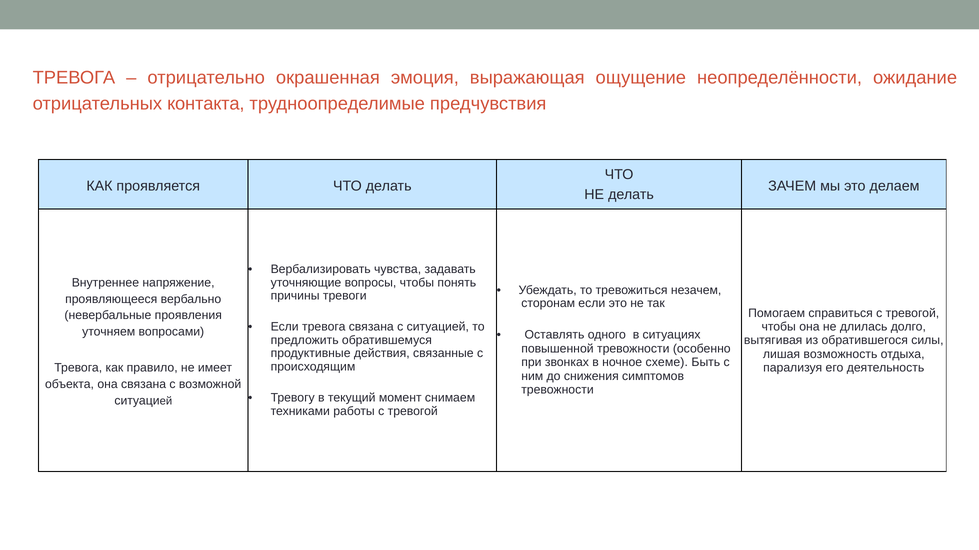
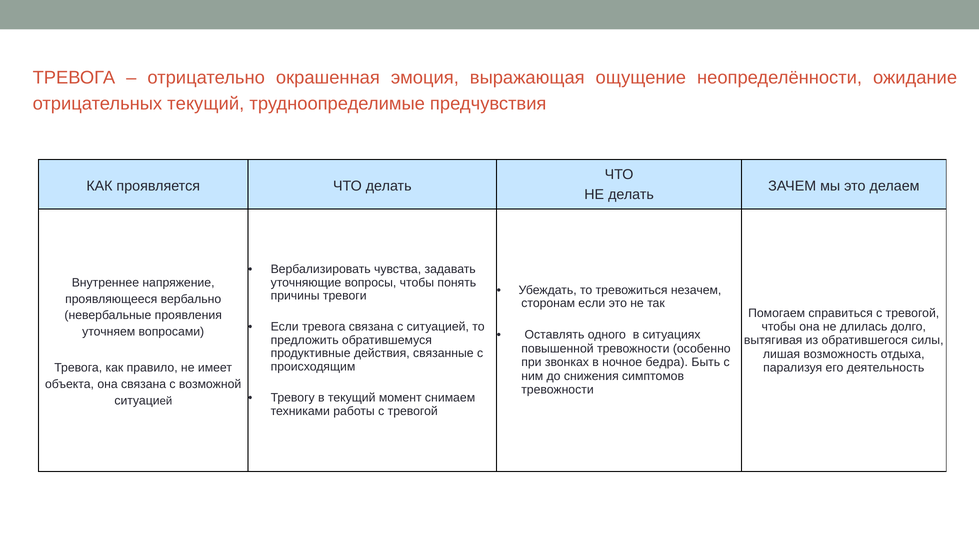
отрицательных контакта: контакта -> текущий
схеме: схеме -> бедра
